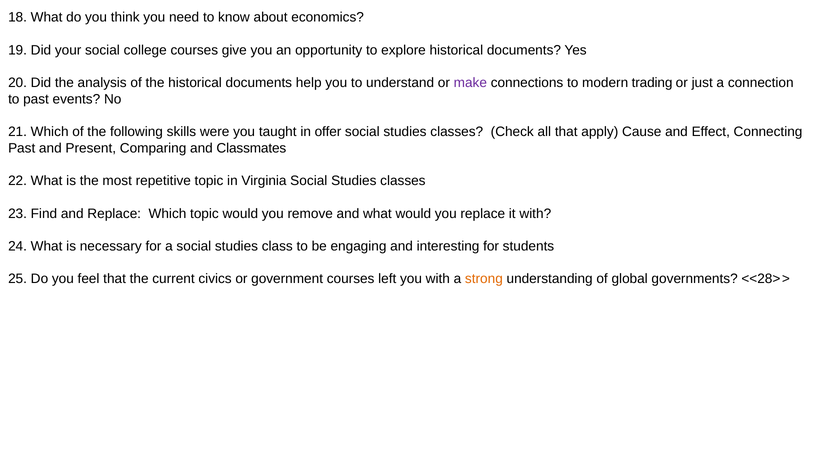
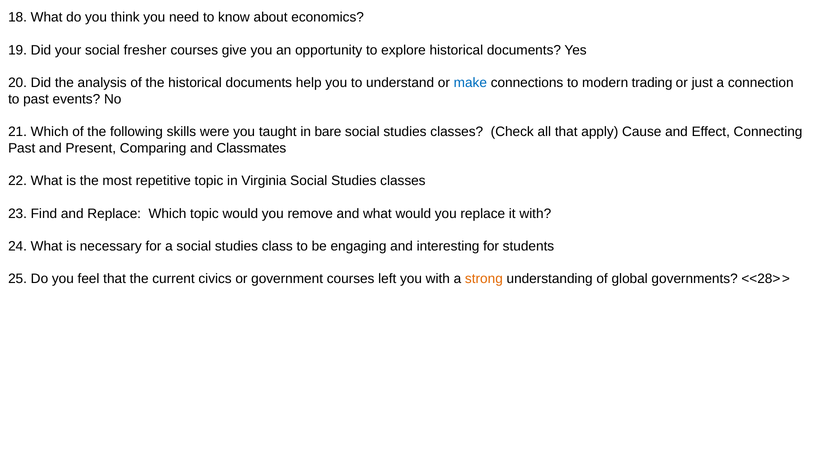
college: college -> fresher
make colour: purple -> blue
offer: offer -> bare
